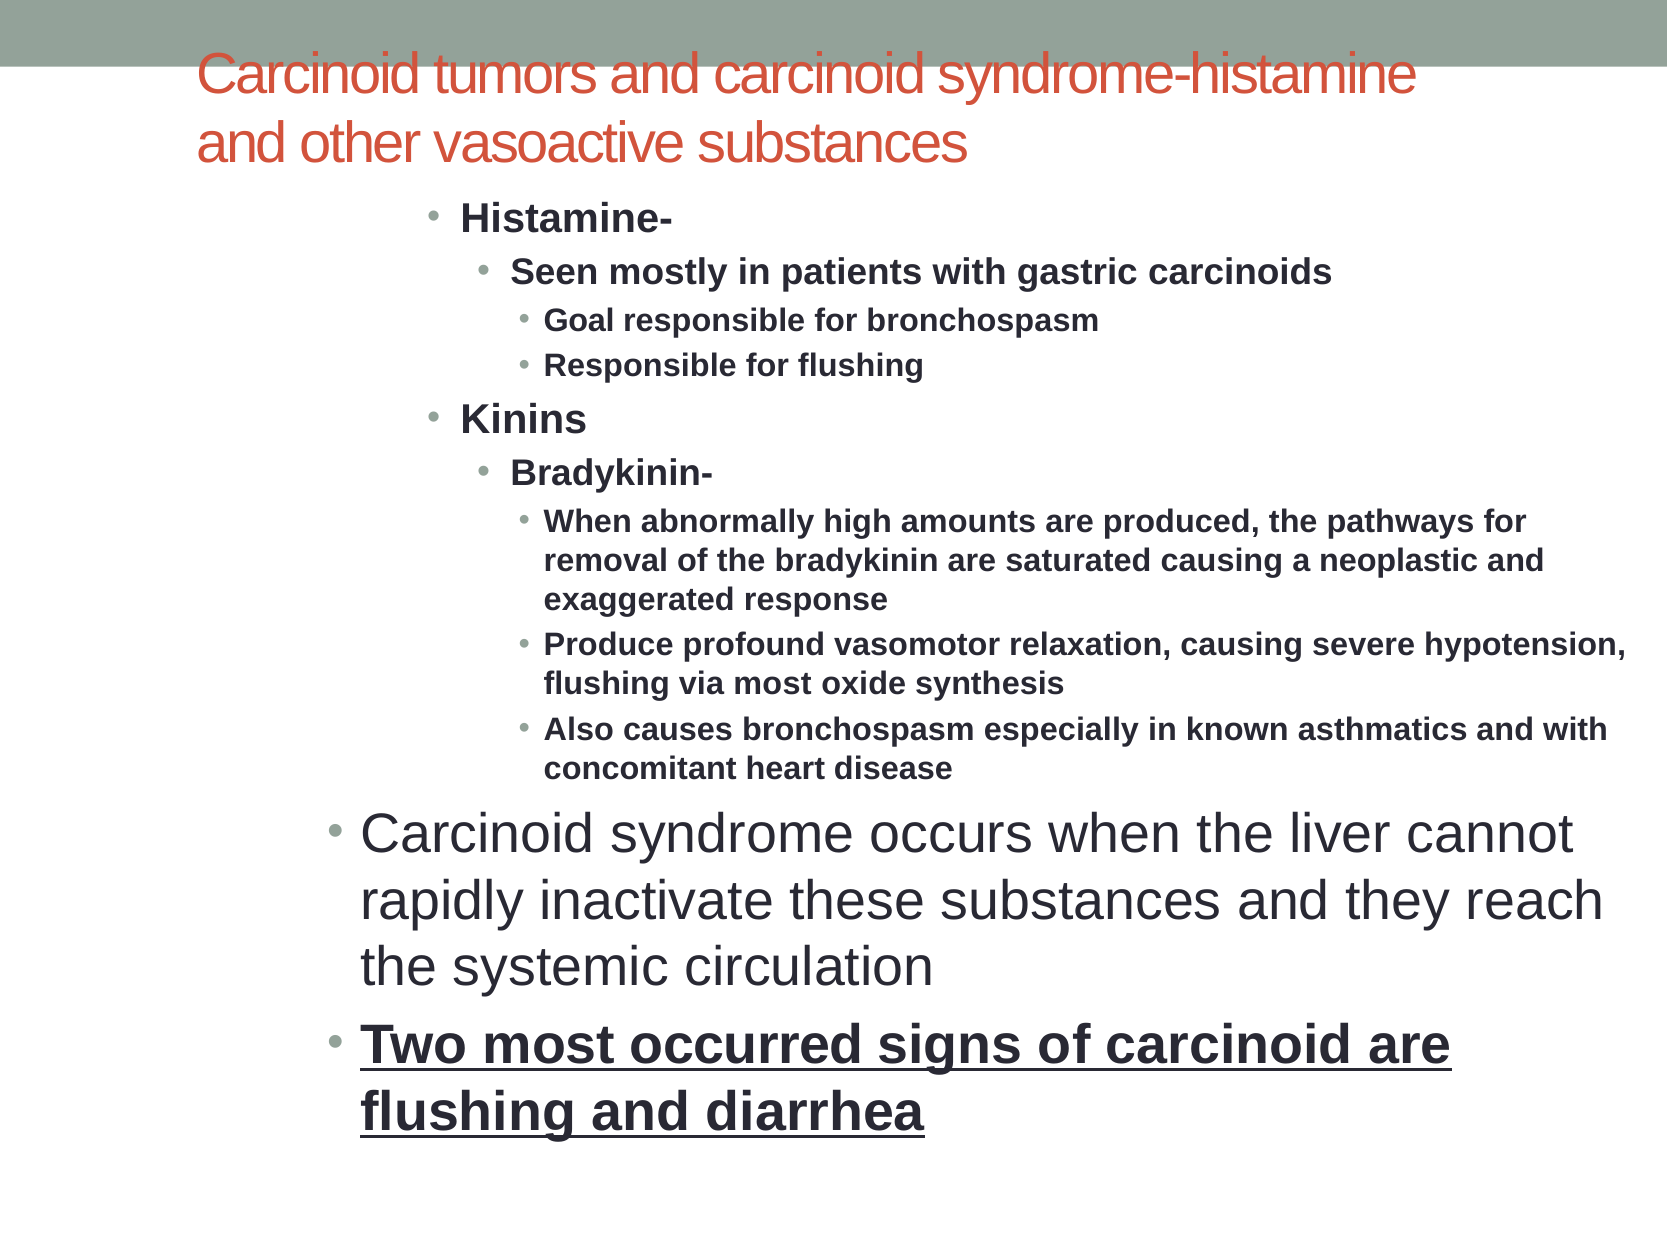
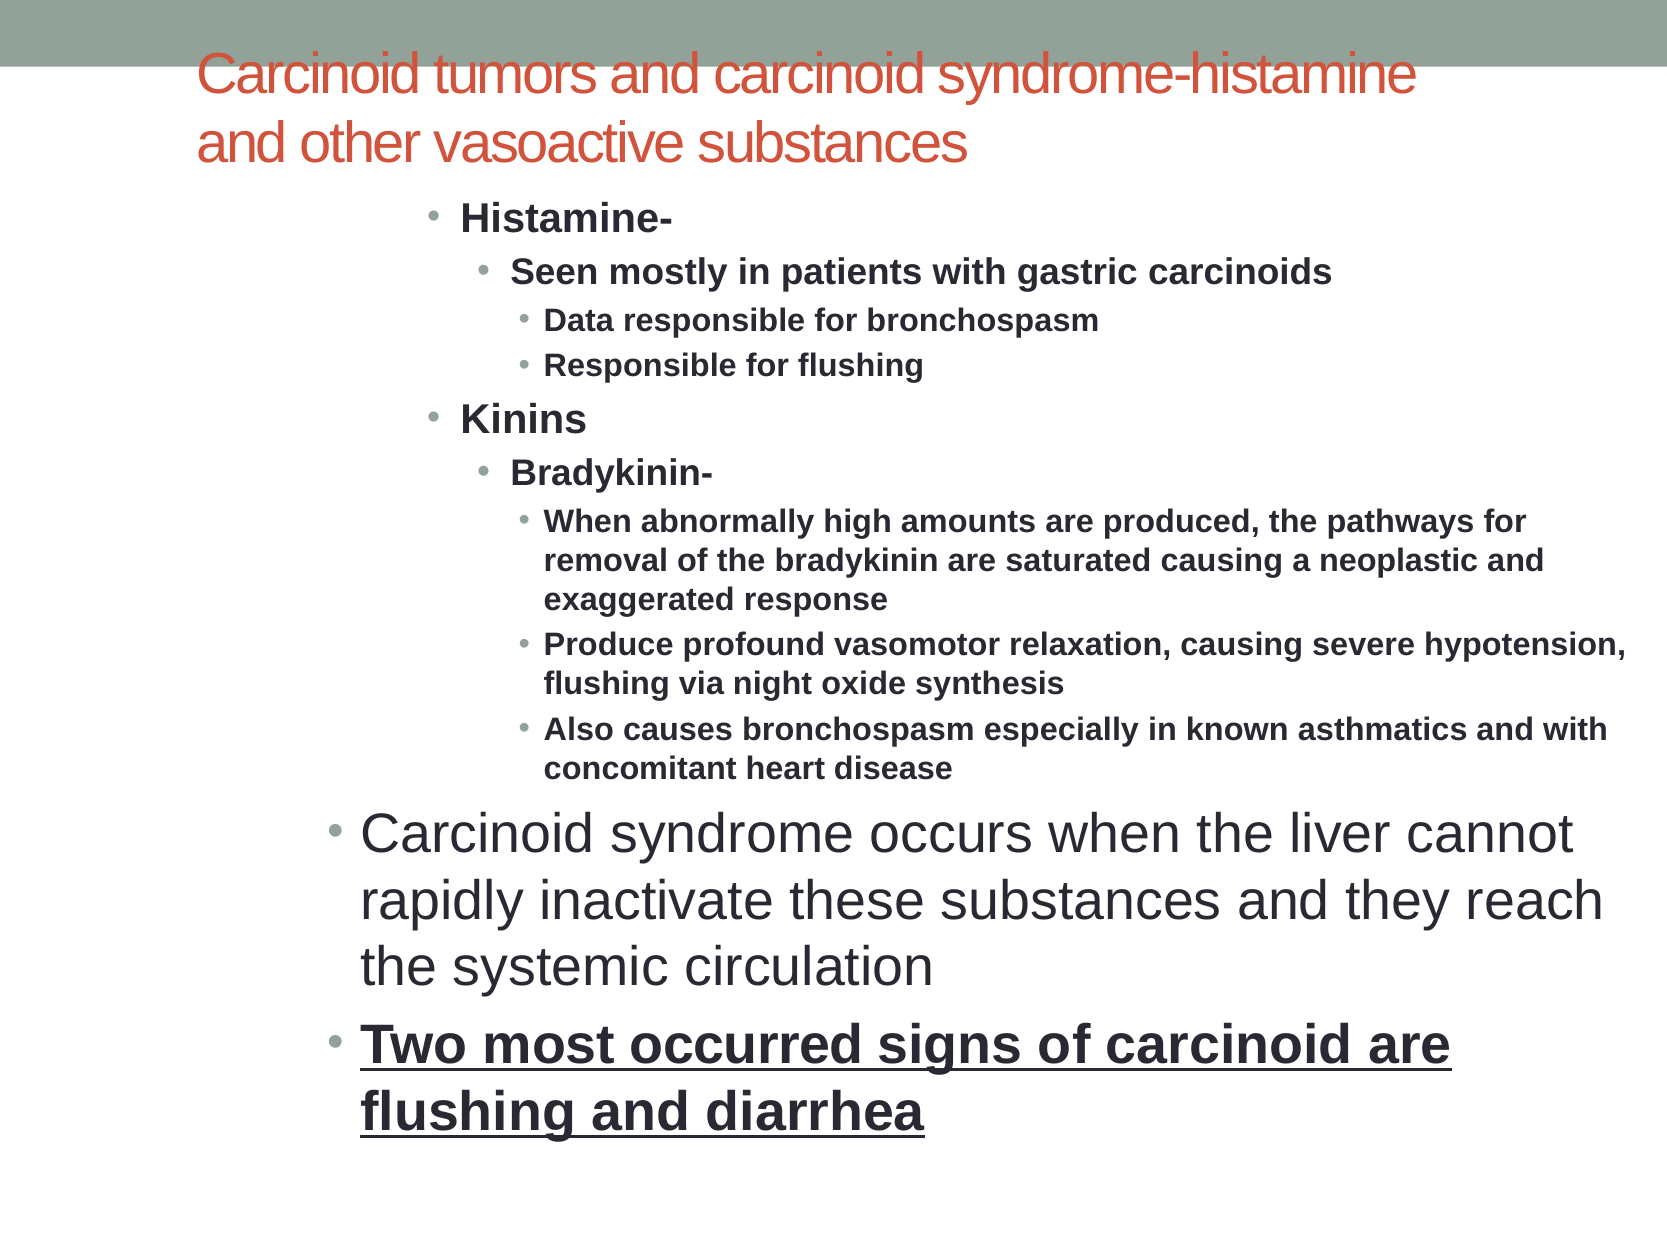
Goal: Goal -> Data
via most: most -> night
